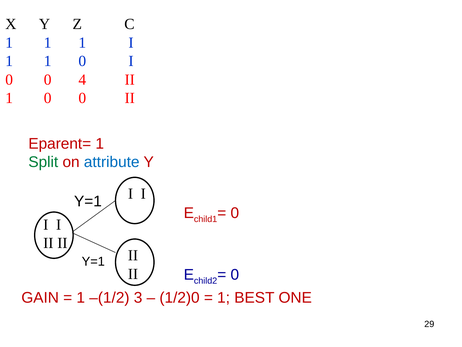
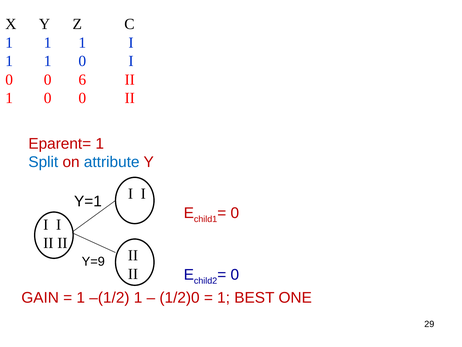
4: 4 -> 6
Split colour: green -> blue
Y=1 at (93, 261): Y=1 -> Y=9
–(1/2 3: 3 -> 1
